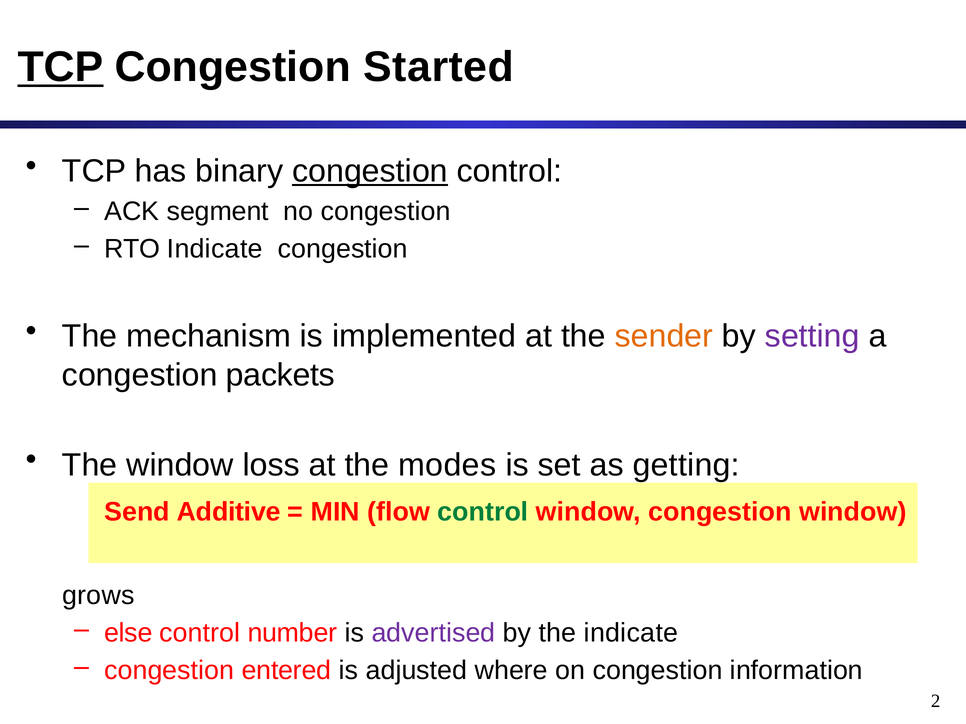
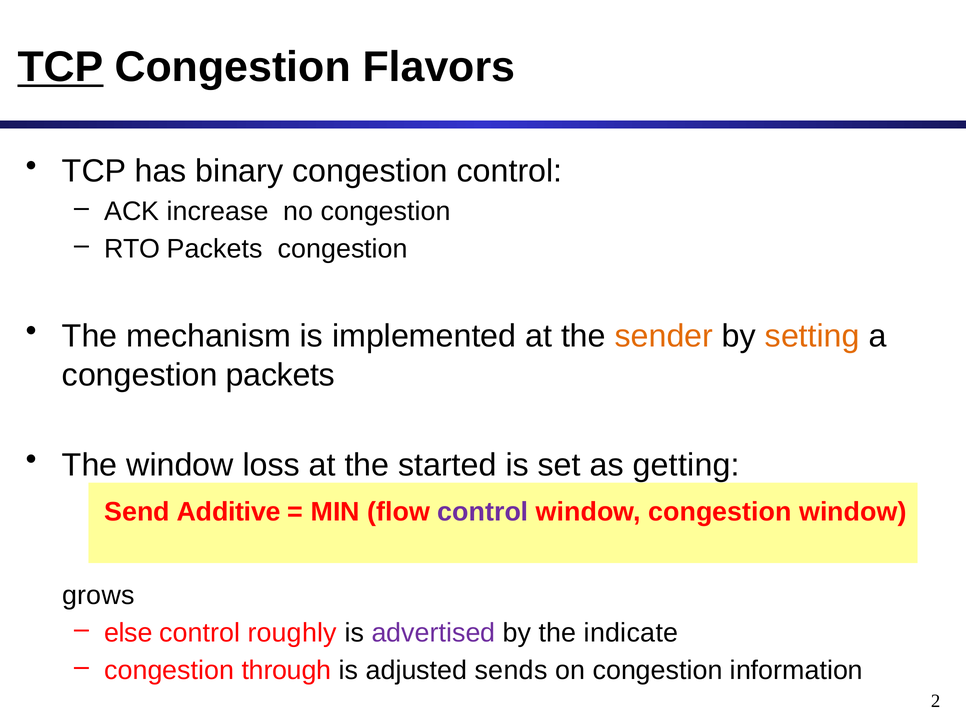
Started: Started -> Flavors
congestion at (370, 171) underline: present -> none
segment: segment -> increase
RTO Indicate: Indicate -> Packets
setting colour: purple -> orange
modes: modes -> started
control at (483, 512) colour: green -> purple
number: number -> roughly
entered: entered -> through
where: where -> sends
